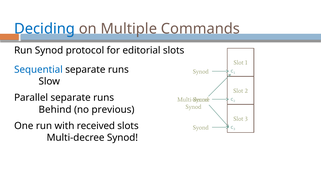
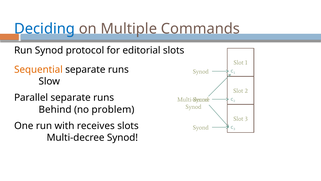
Sequential colour: blue -> orange
previous: previous -> problem
received: received -> receives
